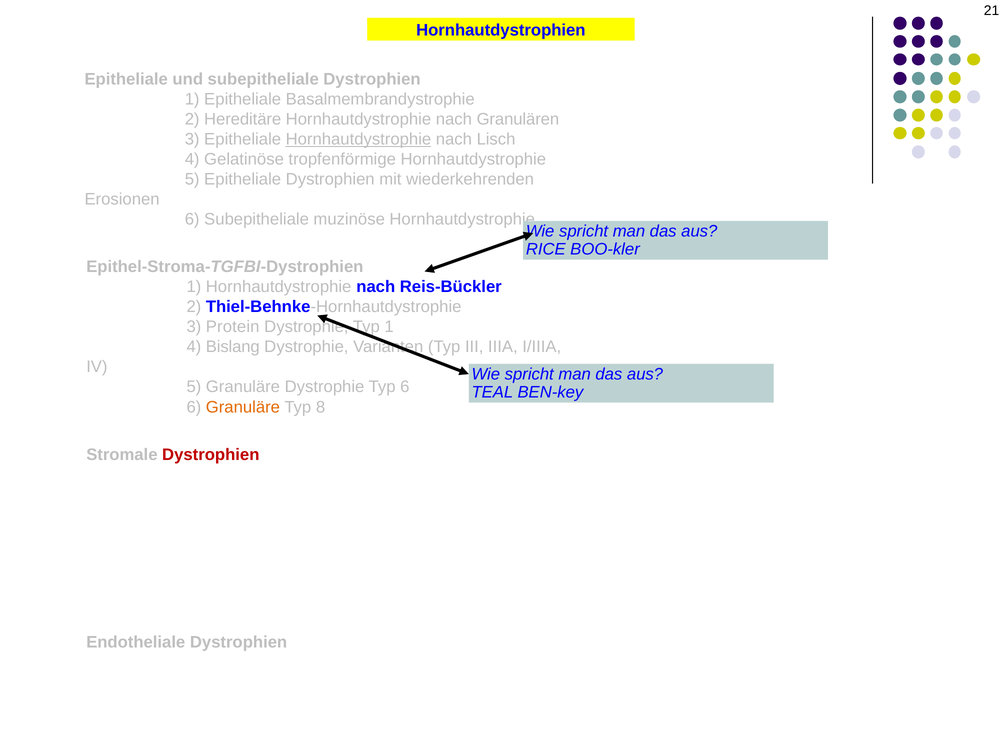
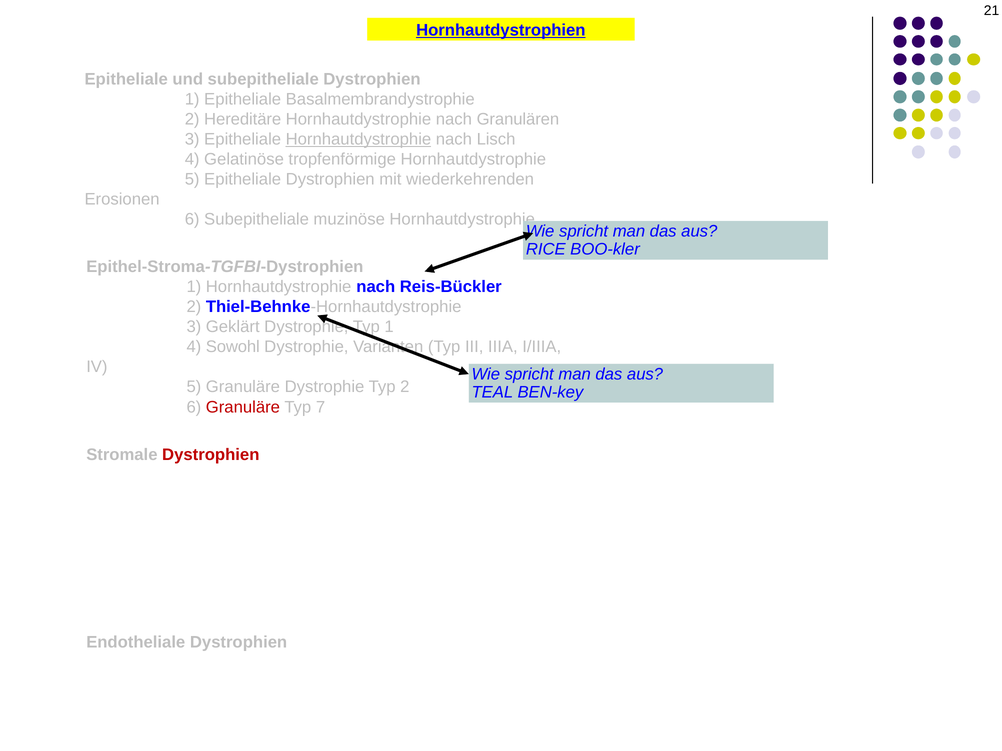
Hornhautdystrophien underline: none -> present
Protein: Protein -> Geklärt
Bislang: Bislang -> Sowohl
Typ 6: 6 -> 2
Granuläre at (243, 407) colour: orange -> red
8: 8 -> 7
